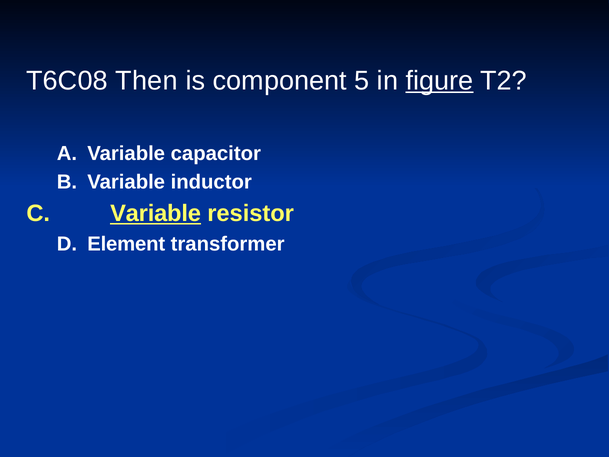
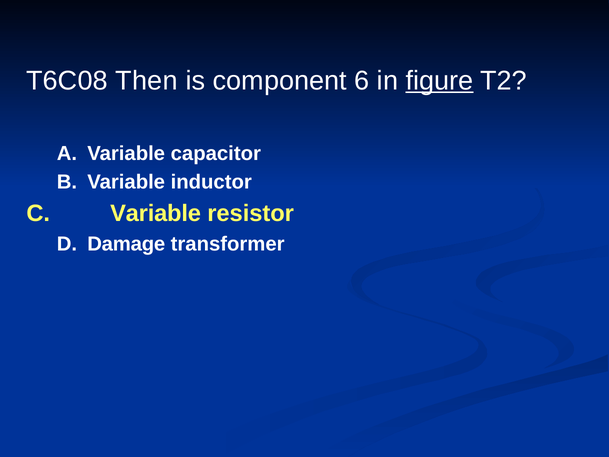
5: 5 -> 6
Variable at (156, 213) underline: present -> none
Element: Element -> Damage
